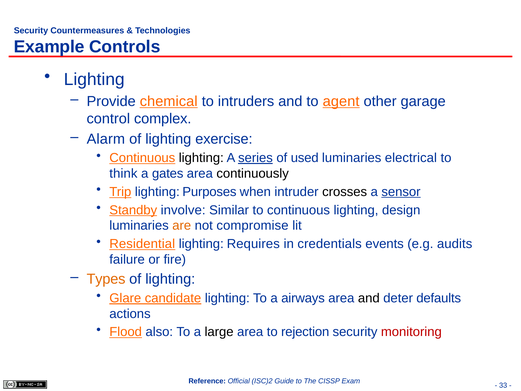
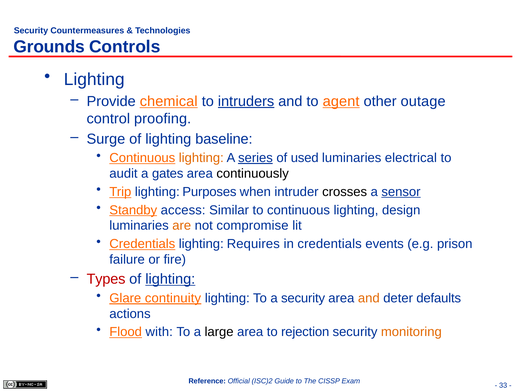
Example: Example -> Grounds
intruders underline: none -> present
garage: garage -> outage
complex: complex -> proofing
Alarm: Alarm -> Surge
exercise: exercise -> baseline
lighting at (201, 158) colour: black -> orange
think: think -> audit
involve: involve -> access
Residential at (142, 244): Residential -> Credentials
audits: audits -> prison
Types colour: orange -> red
lighting at (170, 279) underline: none -> present
candidate: candidate -> continuity
a airways: airways -> security
and at (369, 298) colour: black -> orange
also: also -> with
monitoring colour: red -> orange
